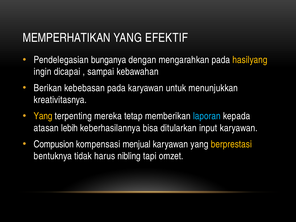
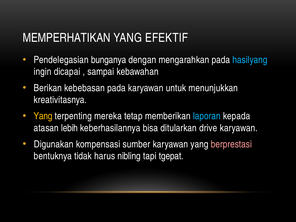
hasilyang colour: yellow -> light blue
input: input -> drive
Compusion: Compusion -> Digunakan
menjual: menjual -> sumber
berprestasi colour: yellow -> pink
omzet: omzet -> tgepat
